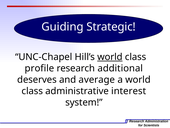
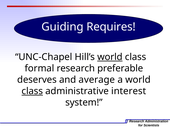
Strategic: Strategic -> Requires
profile: profile -> formal
additional: additional -> preferable
class at (32, 91) underline: none -> present
